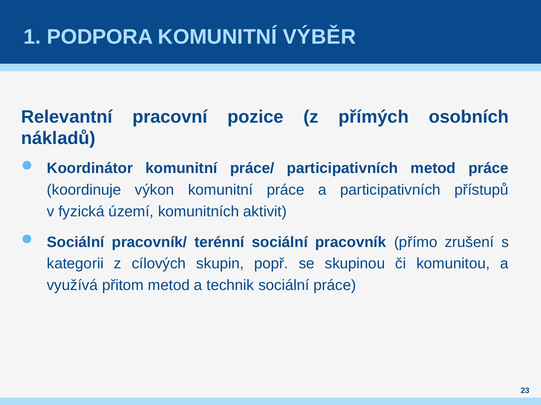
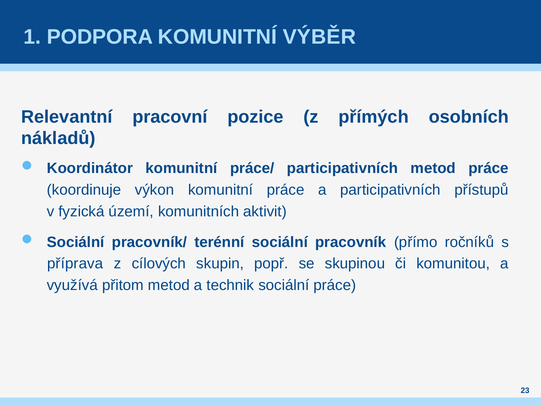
zrušení: zrušení -> ročníků
kategorii: kategorii -> příprava
